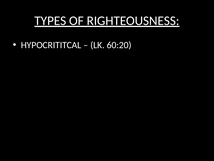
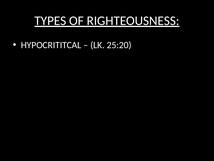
60:20: 60:20 -> 25:20
